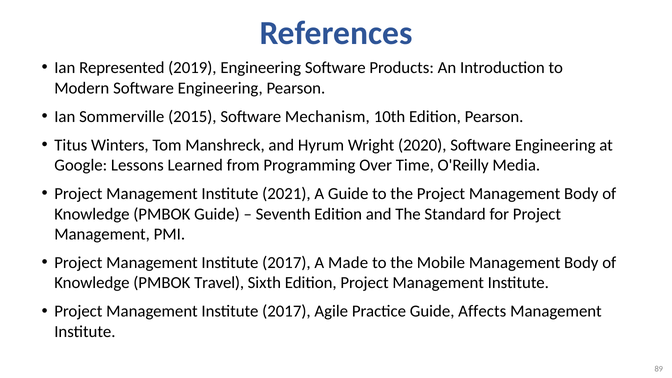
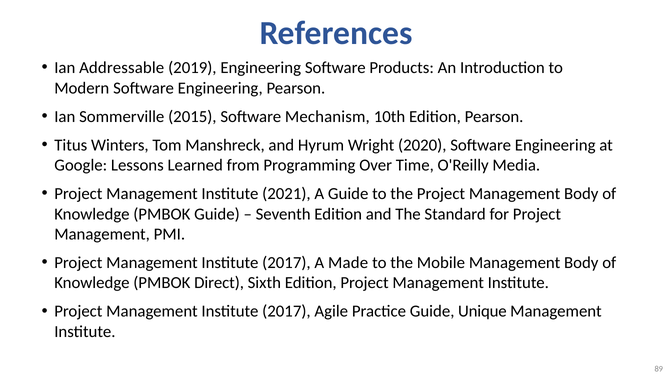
Represented: Represented -> Addressable
Travel: Travel -> Direct
Affects: Affects -> Unique
